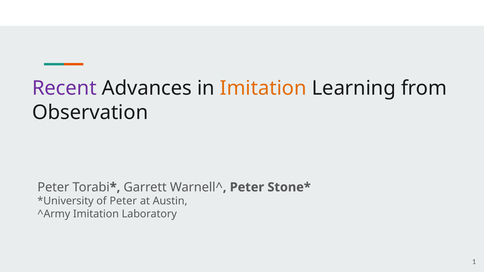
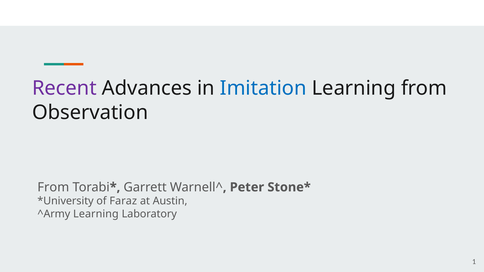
Imitation at (263, 88) colour: orange -> blue
Peter at (53, 187): Peter -> From
of Peter: Peter -> Faraz
^Army Imitation: Imitation -> Learning
